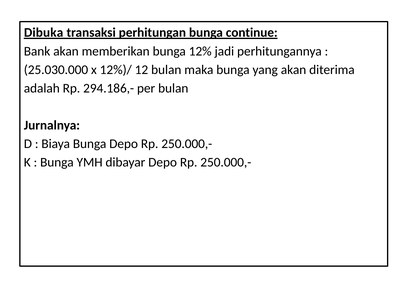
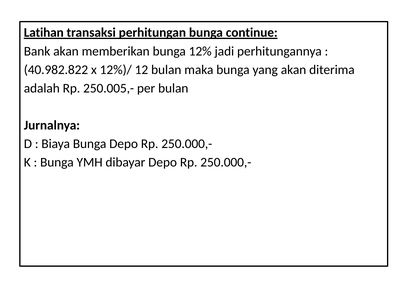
Dibuka: Dibuka -> Latihan
25.030.000: 25.030.000 -> 40.982.822
294.186,-: 294.186,- -> 250.005,-
